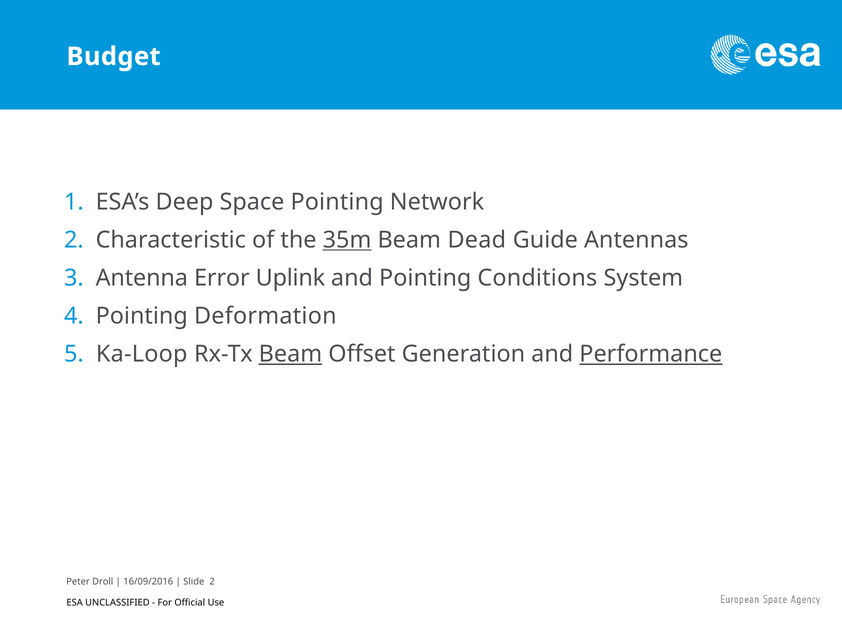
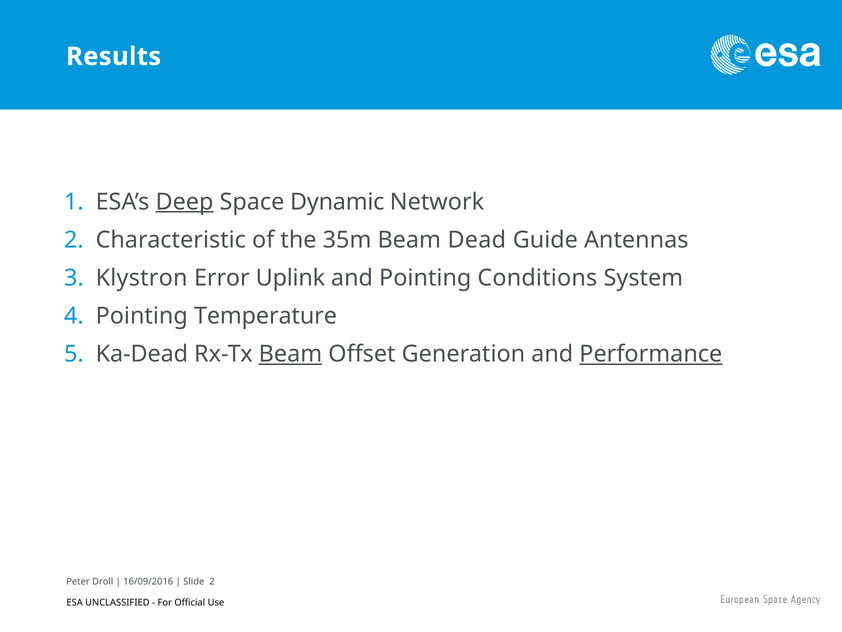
Budget: Budget -> Results
Deep underline: none -> present
Space Pointing: Pointing -> Dynamic
35m underline: present -> none
Antenna: Antenna -> Klystron
Deformation: Deformation -> Temperature
Ka-Loop: Ka-Loop -> Ka-Dead
